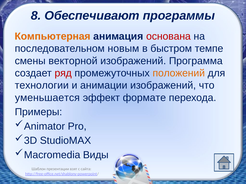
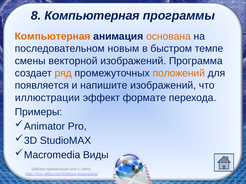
8 Обеспечивают: Обеспечивают -> Компьютерная
основана colour: red -> orange
ряд colour: red -> orange
технологии: технологии -> появляется
анимации: анимации -> напишите
уменьшается: уменьшается -> иллюстрации
